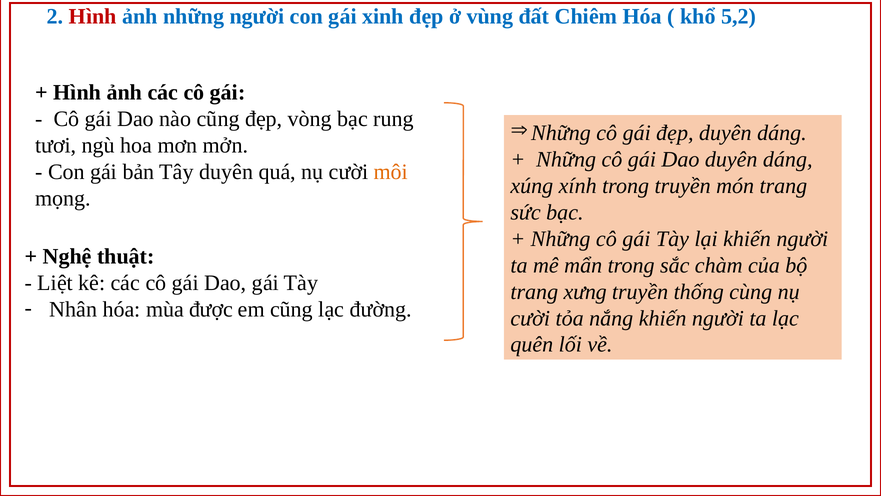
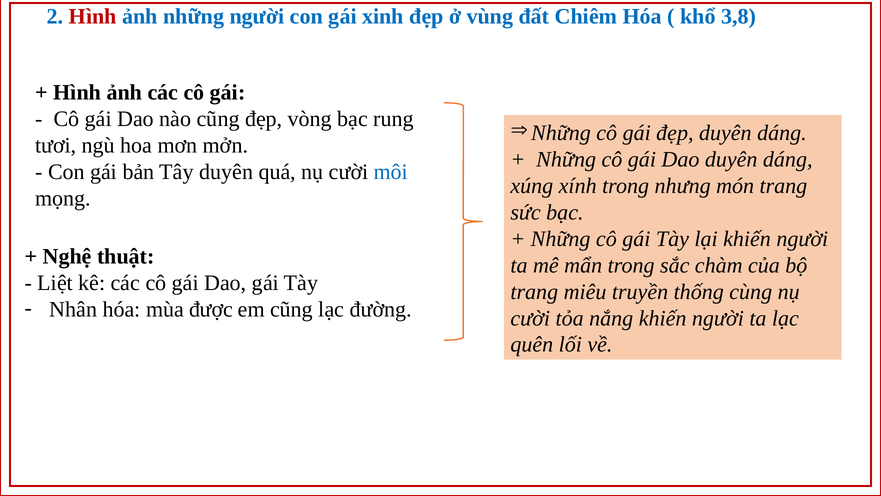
5,2: 5,2 -> 3,8
môi colour: orange -> blue
trong truyền: truyền -> nhưng
xưng: xưng -> miêu
